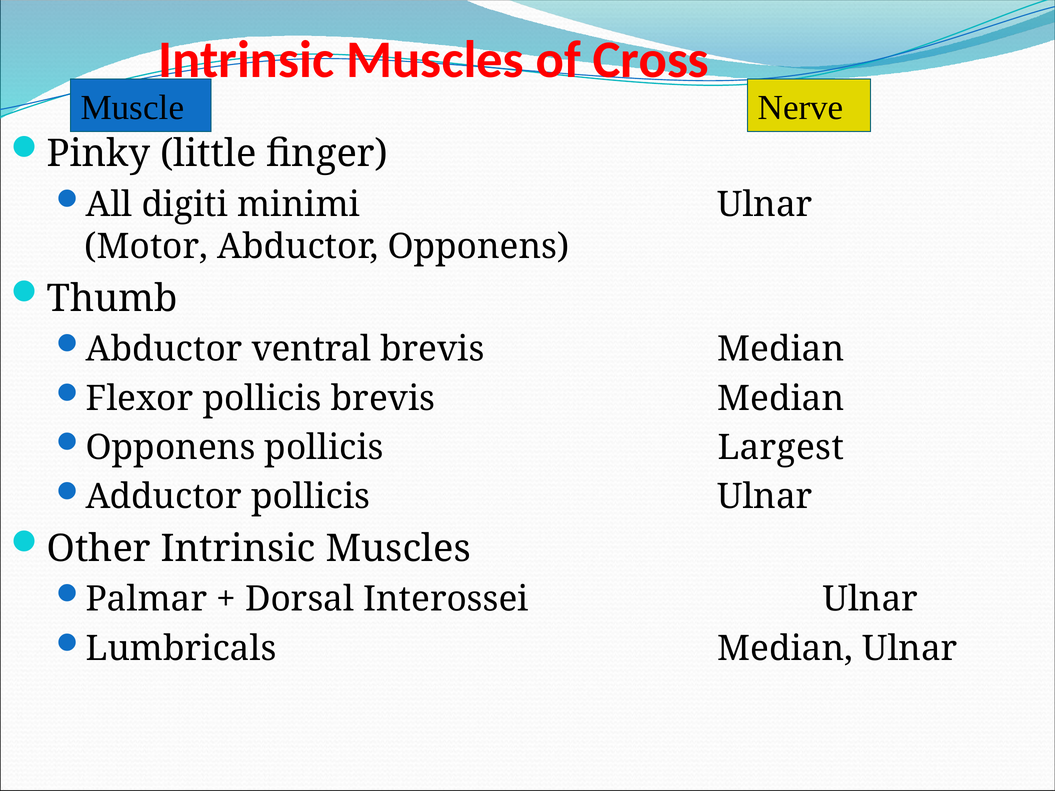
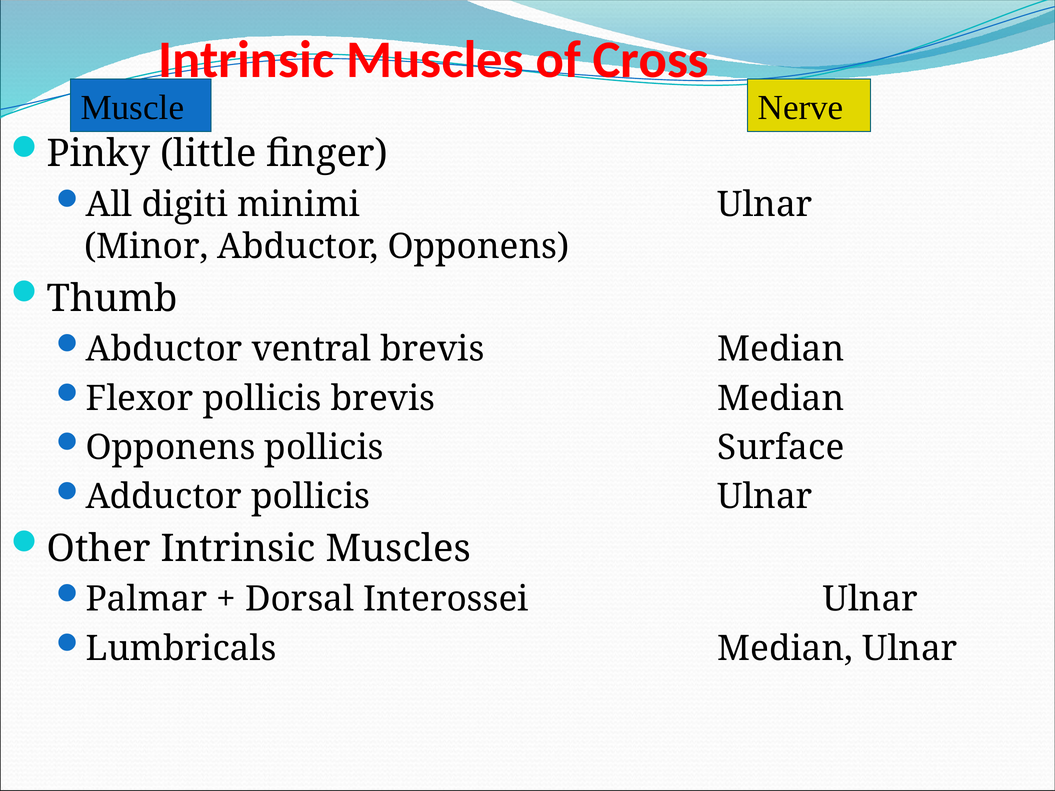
Motor: Motor -> Minor
Largest: Largest -> Surface
